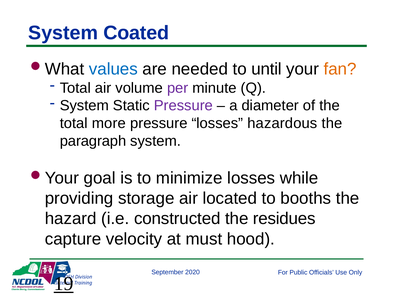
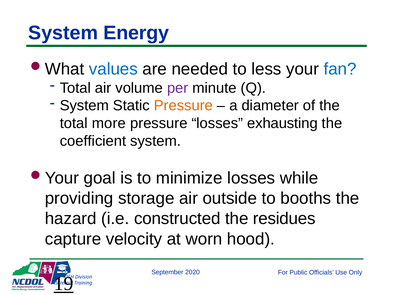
Coated: Coated -> Energy
until: until -> less
fan colour: orange -> blue
Pressure at (183, 106) colour: purple -> orange
hazardous: hazardous -> exhausting
paragraph: paragraph -> coefficient
located: located -> outside
must: must -> worn
